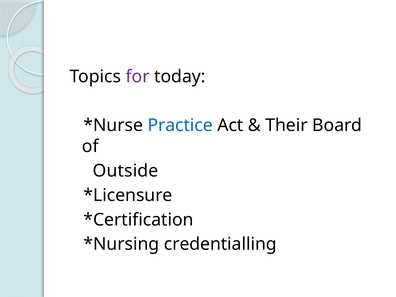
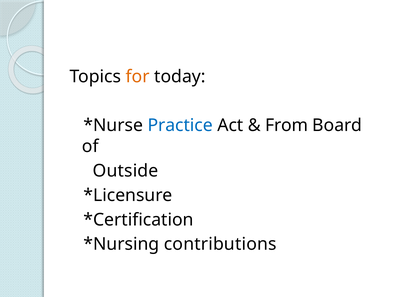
for colour: purple -> orange
Their: Their -> From
credentialling: credentialling -> contributions
